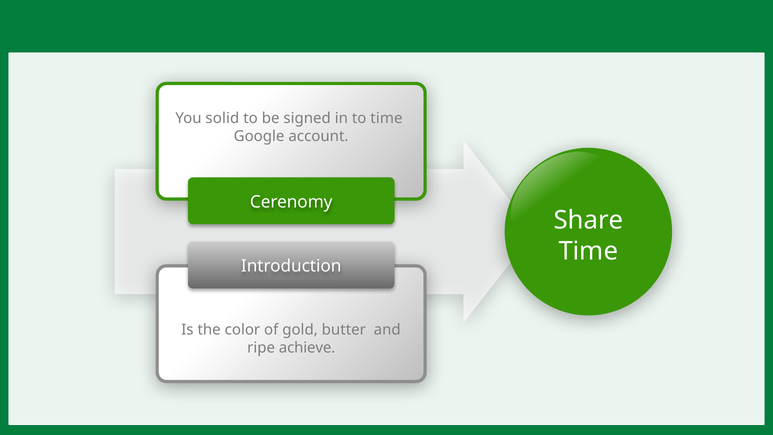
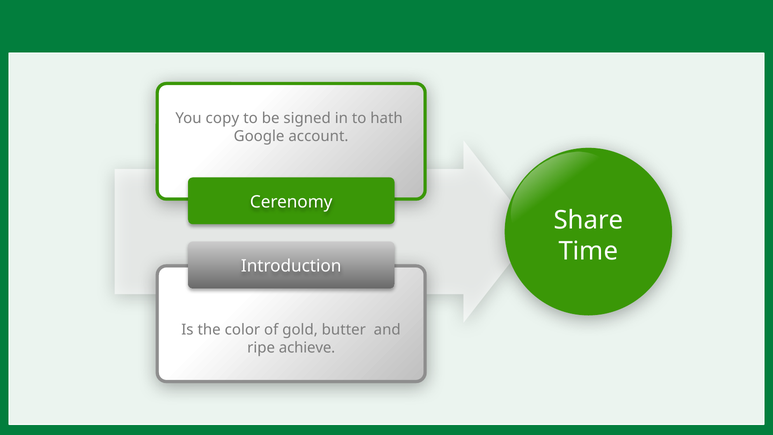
solid: solid -> copy
to time: time -> hath
